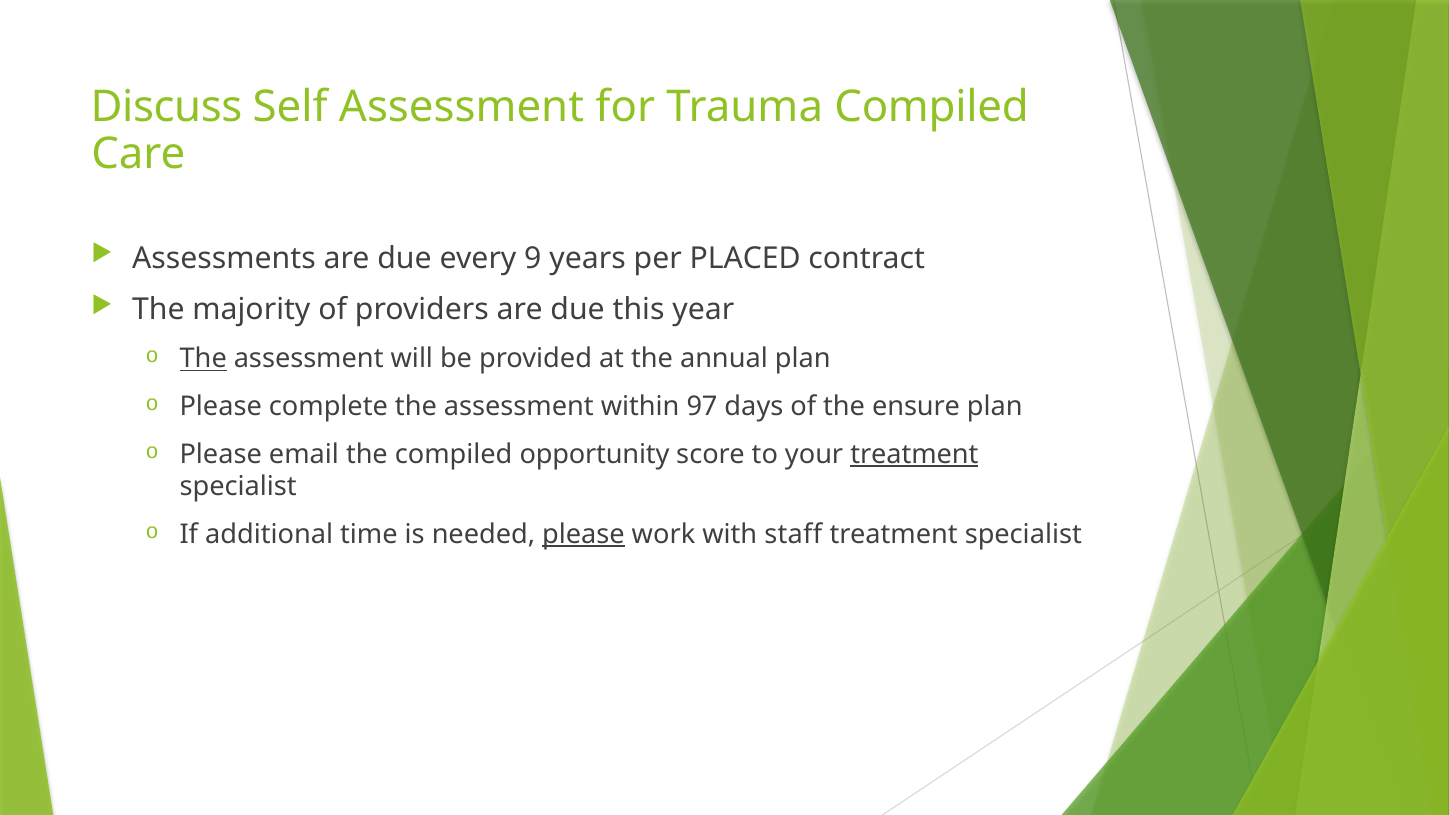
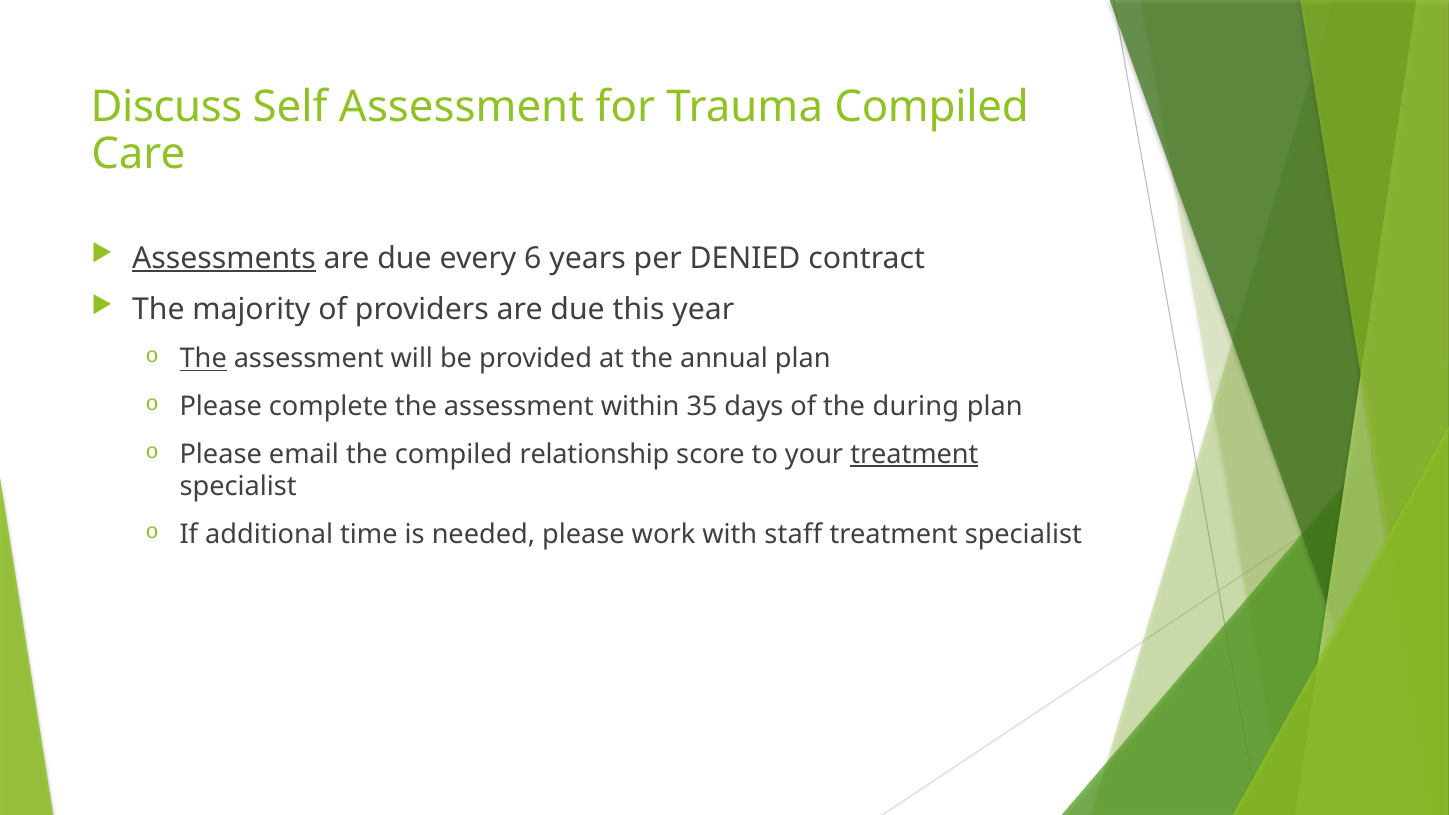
Assessments underline: none -> present
9: 9 -> 6
PLACED: PLACED -> DENIED
97: 97 -> 35
ensure: ensure -> during
opportunity: opportunity -> relationship
please at (583, 535) underline: present -> none
